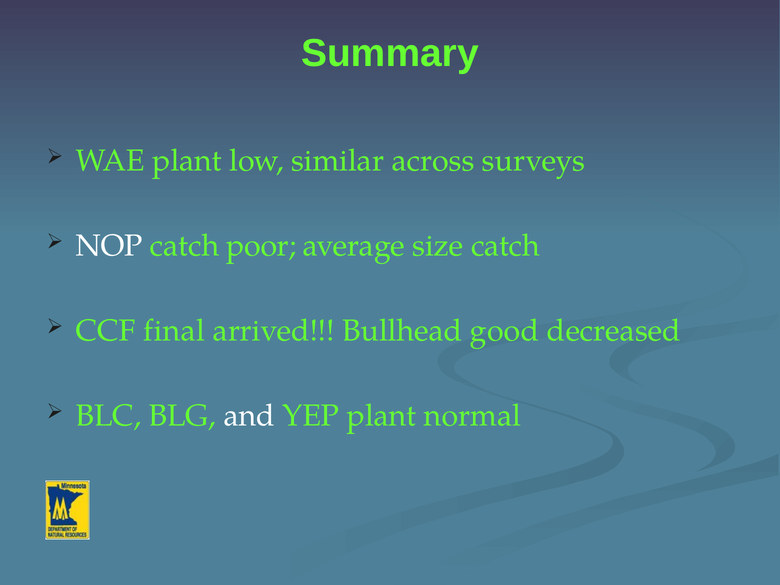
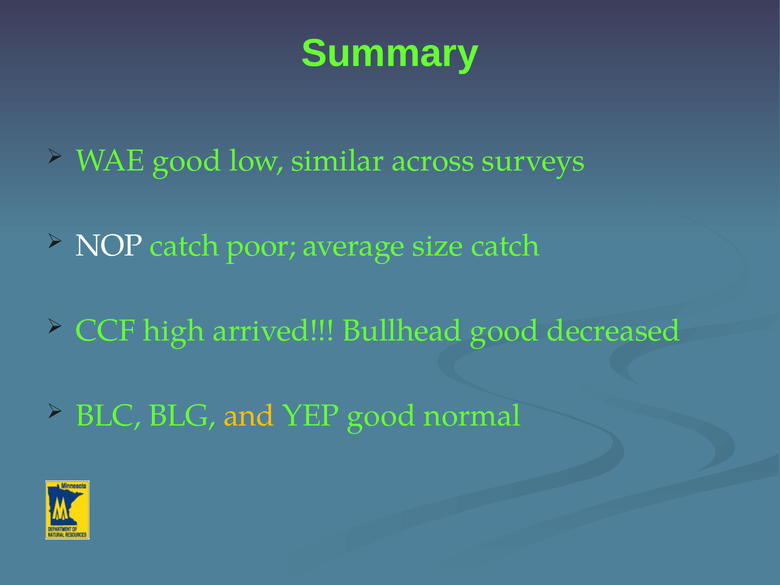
WAE plant: plant -> good
final: final -> high
and colour: white -> yellow
YEP plant: plant -> good
